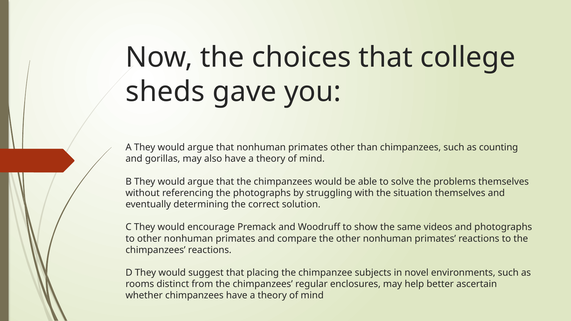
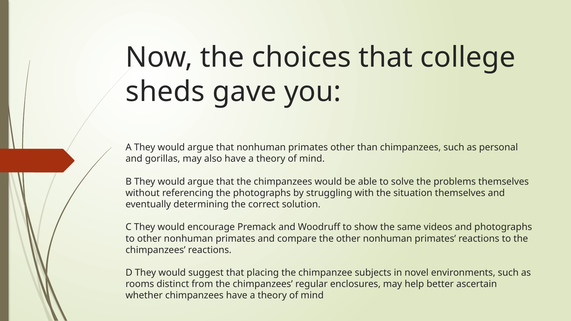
counting: counting -> personal
